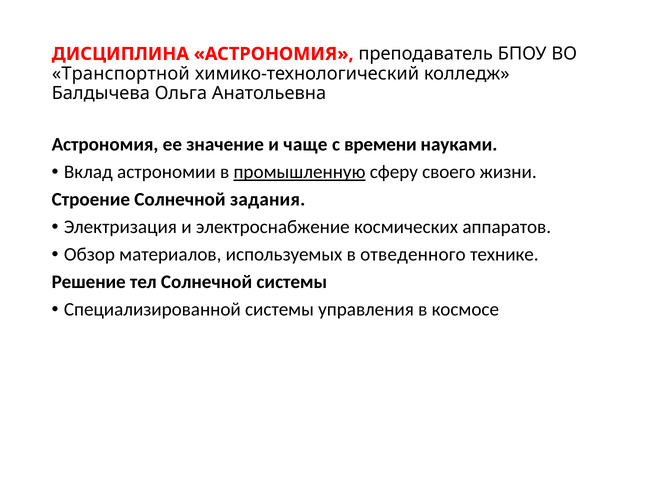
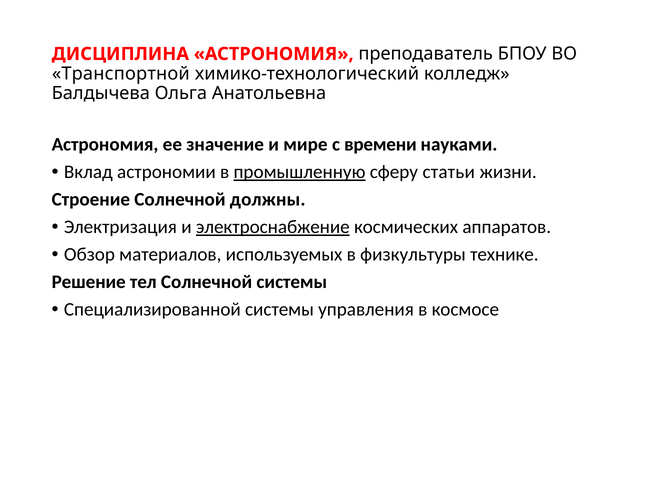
чаще: чаще -> мире
своего: своего -> статьи
задания: задания -> должны
электроснабжение underline: none -> present
отведенного: отведенного -> физкультуры
